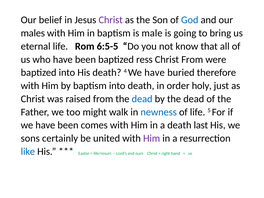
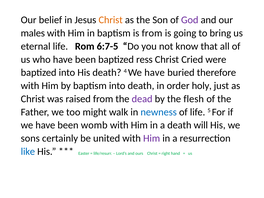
Christ at (111, 20) colour: purple -> orange
God colour: blue -> purple
is male: male -> from
6:5-5: 6:5-5 -> 6:7-5
Christ From: From -> Cried
dead at (142, 99) colour: blue -> purple
by the dead: dead -> flesh
comes: comes -> womb
last: last -> will
